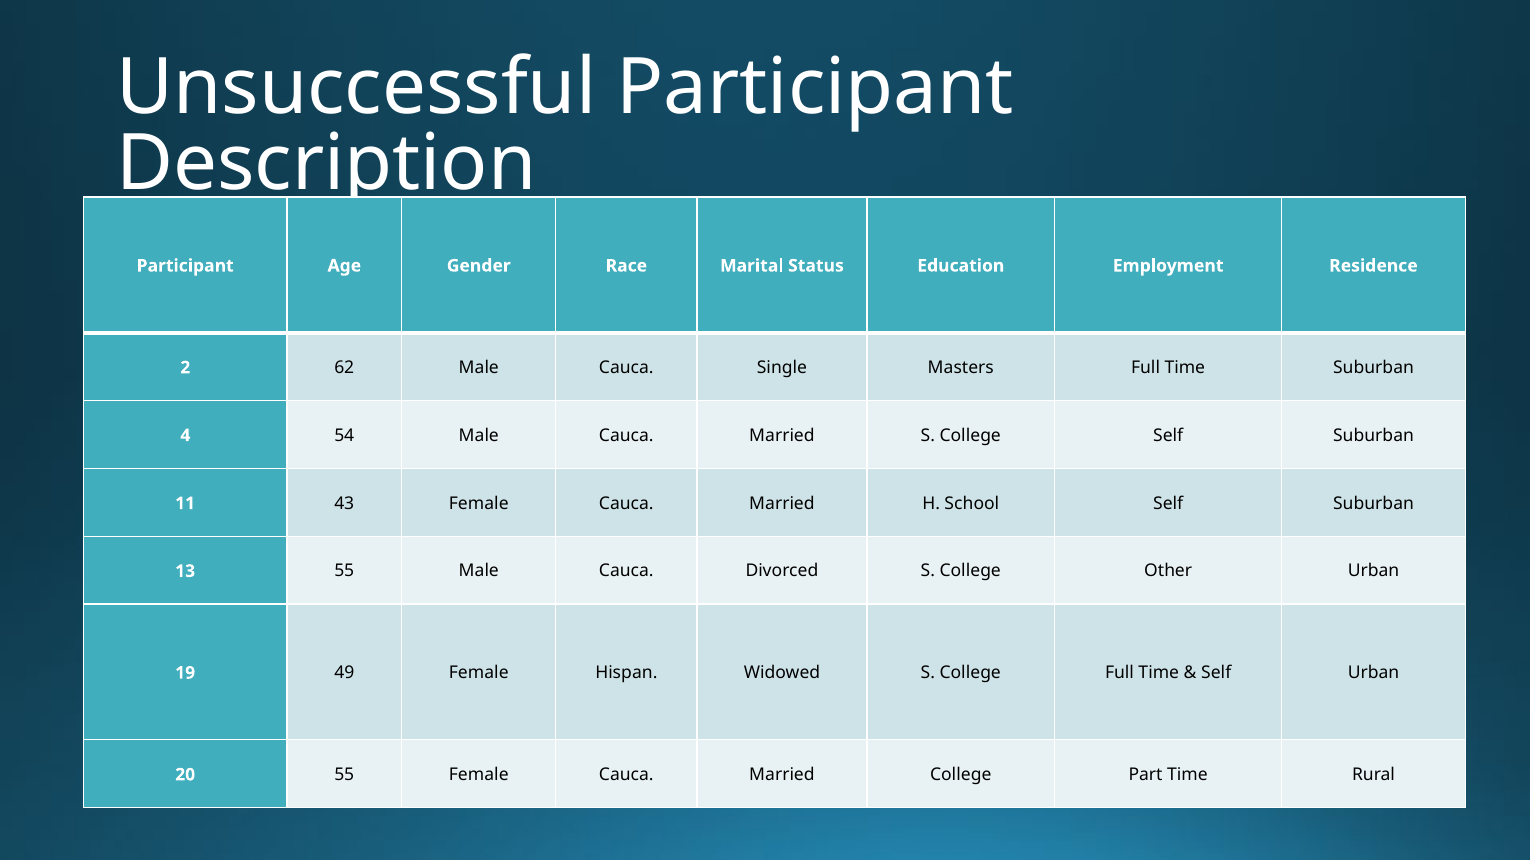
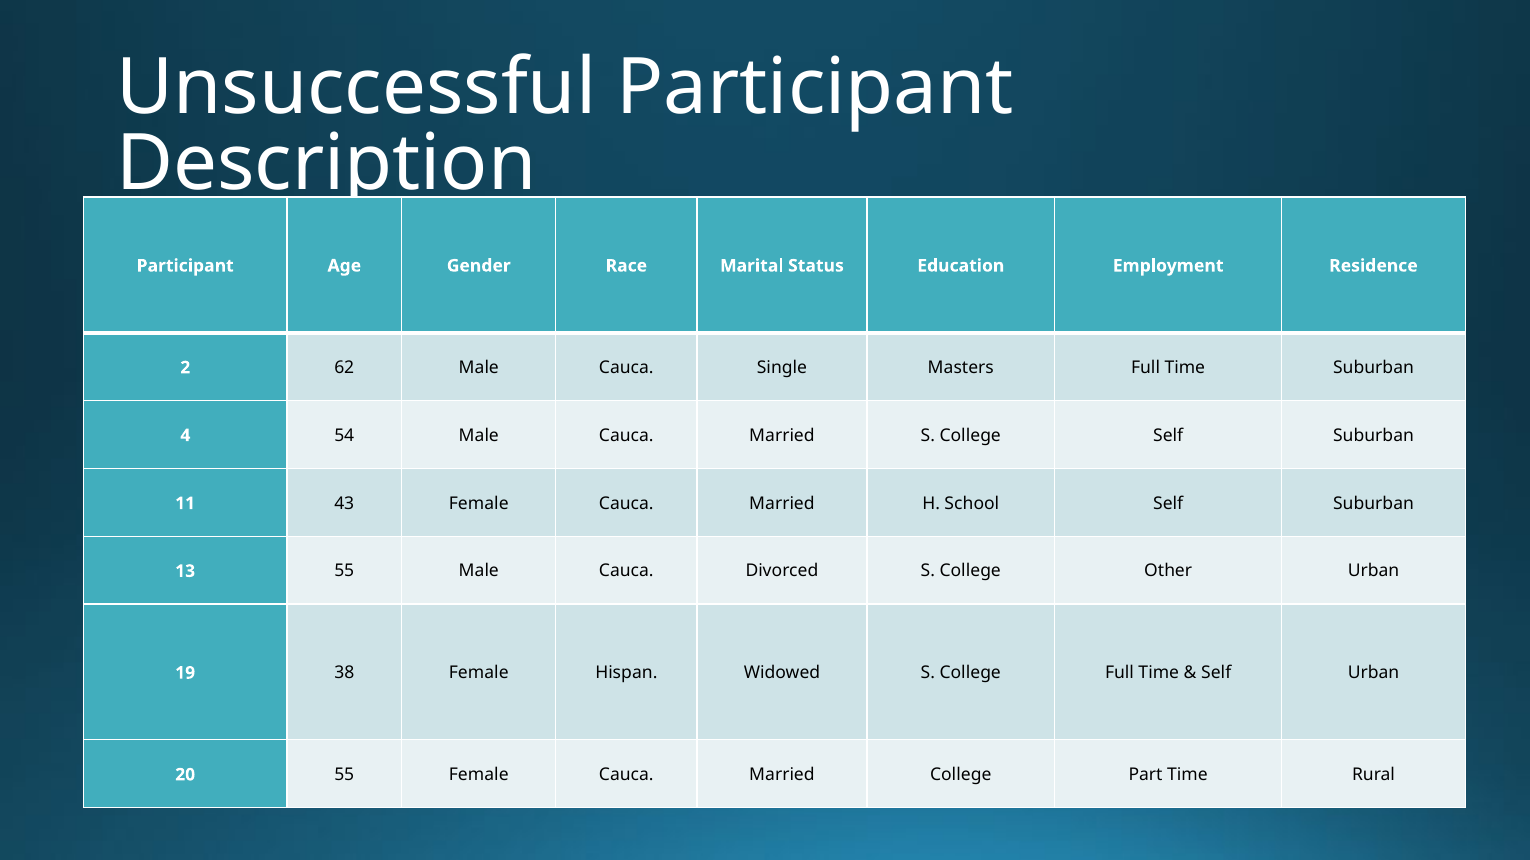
49: 49 -> 38
